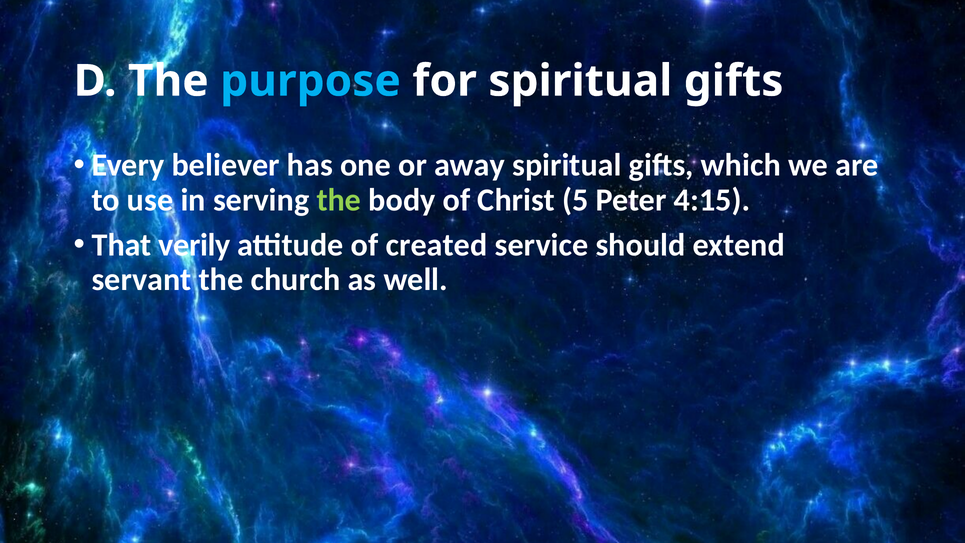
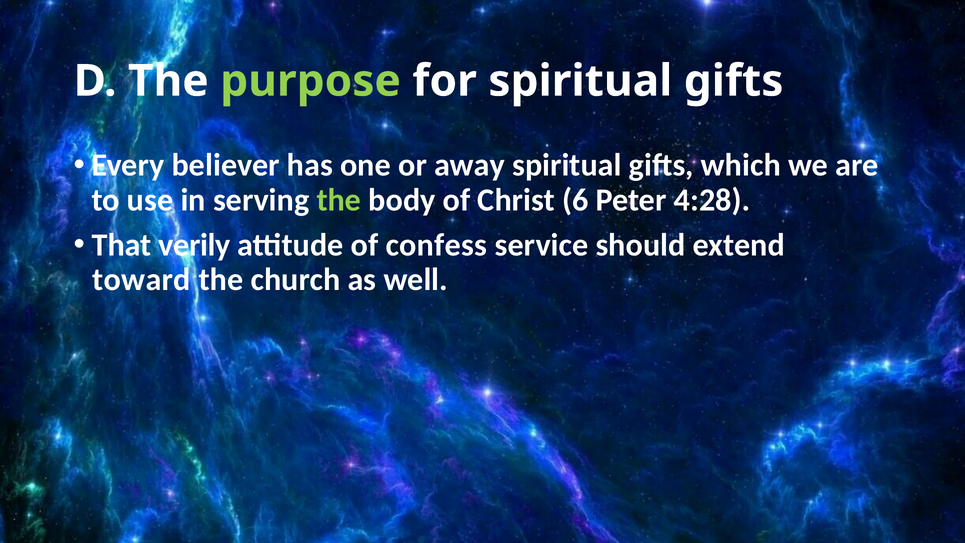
purpose colour: light blue -> light green
5: 5 -> 6
4:15: 4:15 -> 4:28
created: created -> confess
servant: servant -> toward
